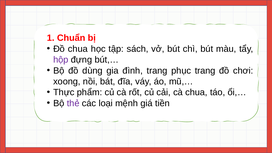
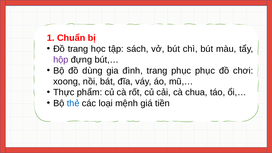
Đồ chua: chua -> trang
phục trang: trang -> phục
thẻ colour: purple -> blue
